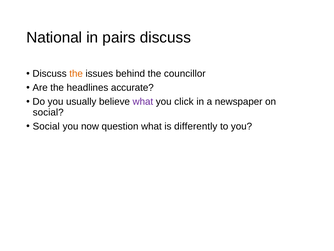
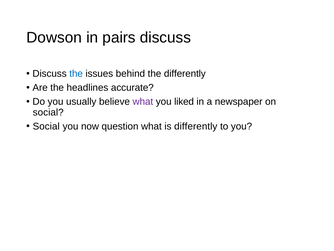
National: National -> Dowson
the at (76, 74) colour: orange -> blue
the councillor: councillor -> differently
click: click -> liked
